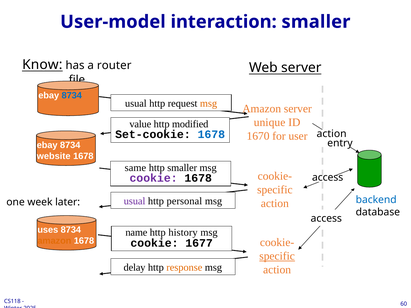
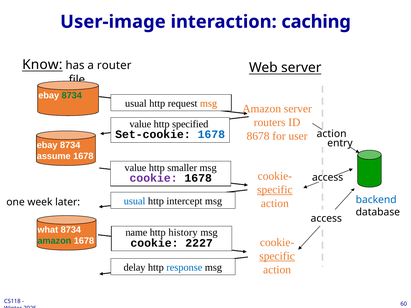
User-model: User-model -> User-image
interaction smaller: smaller -> caching
8734 at (72, 95) colour: blue -> green
unique: unique -> routers
modified: modified -> specified
1670: 1670 -> 8678
website: website -> assume
same at (135, 168): same -> value
specific at (275, 190) underline: none -> present
usual at (135, 201) colour: purple -> blue
personal: personal -> intercept
uses: uses -> what
amazon at (54, 241) colour: orange -> green
1677: 1677 -> 2227
response colour: orange -> blue
